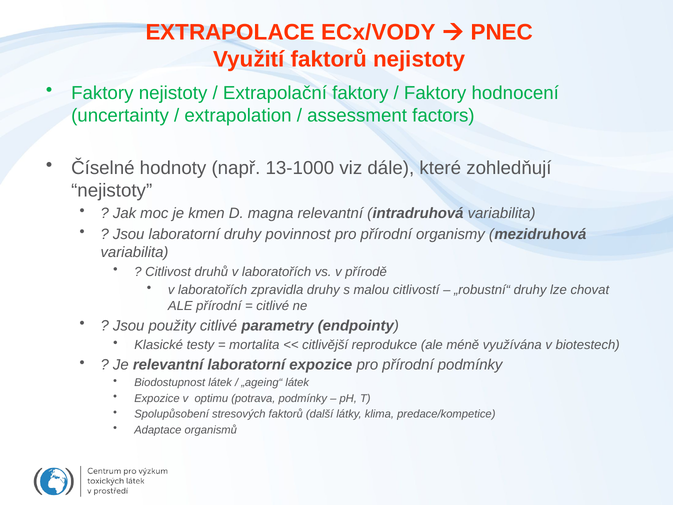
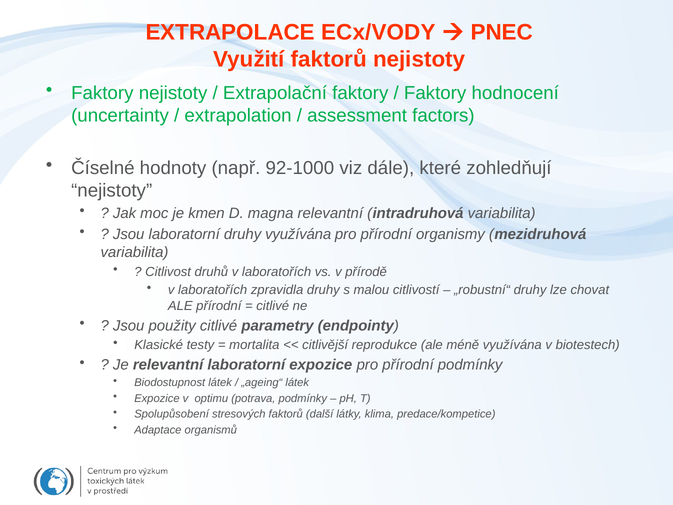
13-1000: 13-1000 -> 92-1000
druhy povinnost: povinnost -> využívána
